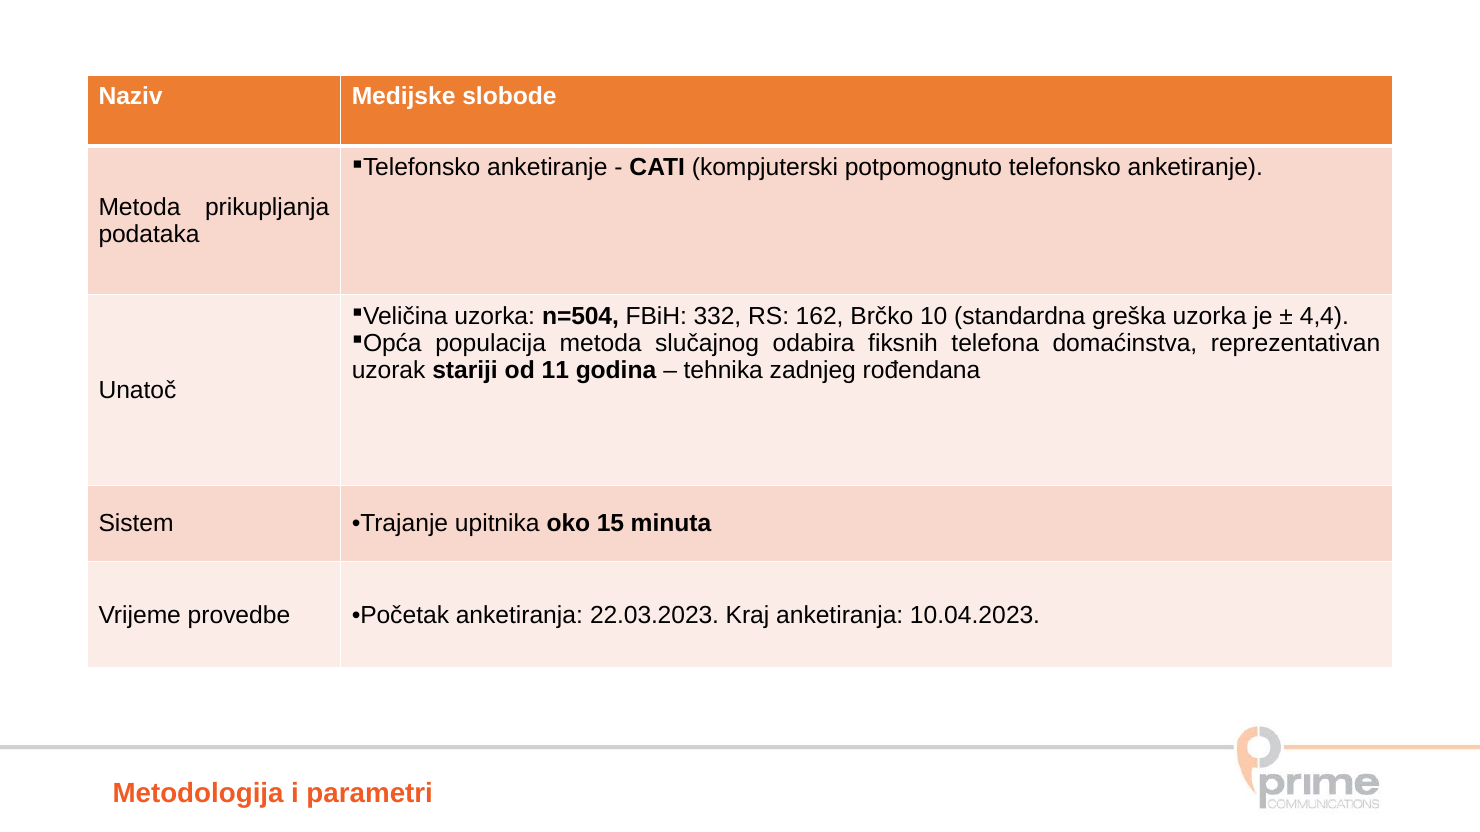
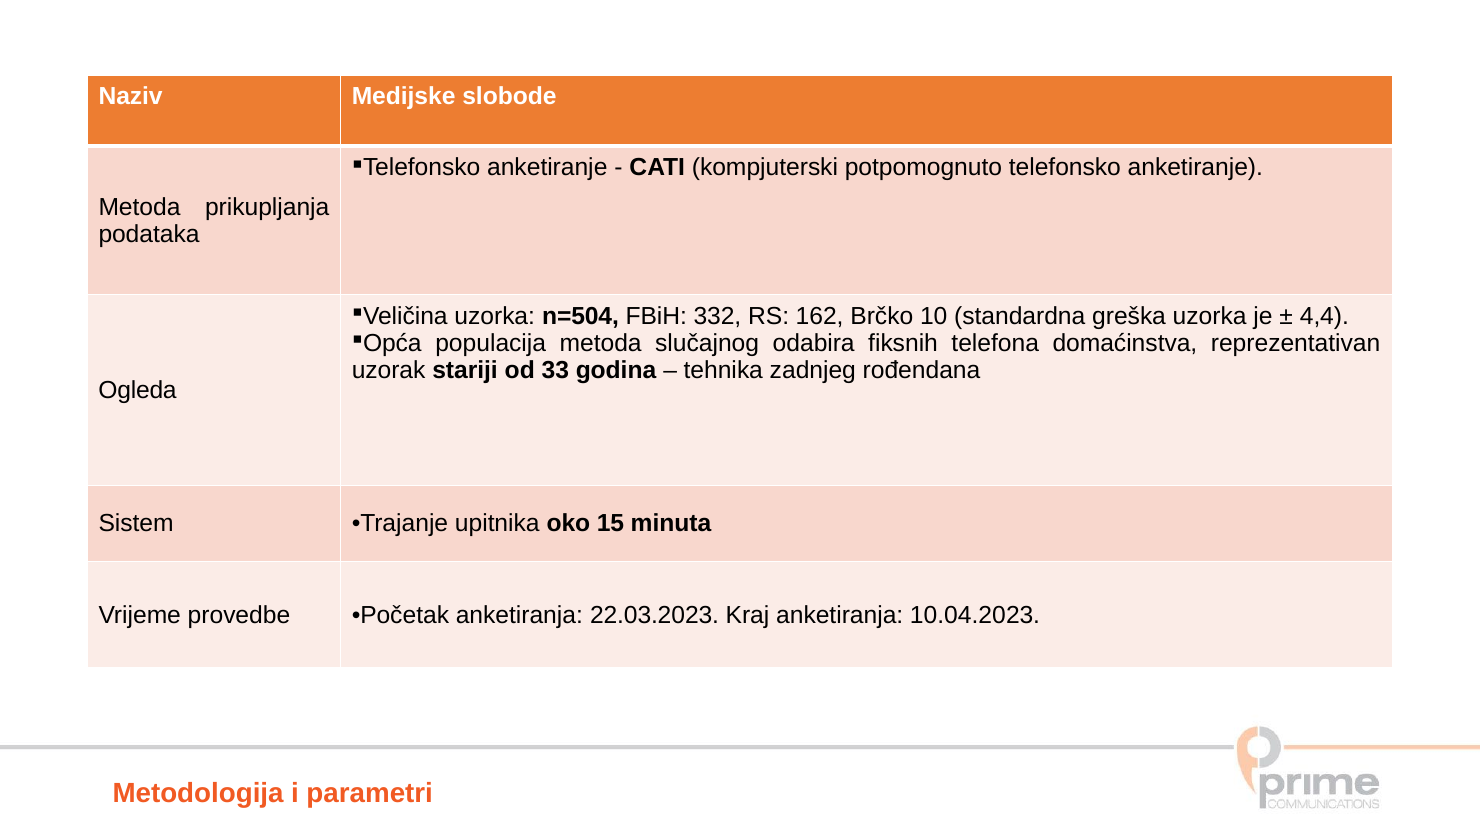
11: 11 -> 33
Unatoč: Unatoč -> Ogleda
